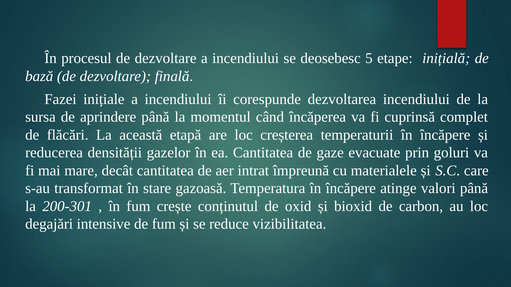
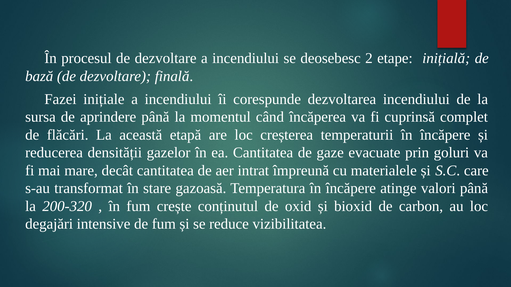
5: 5 -> 2
200-301: 200-301 -> 200-320
